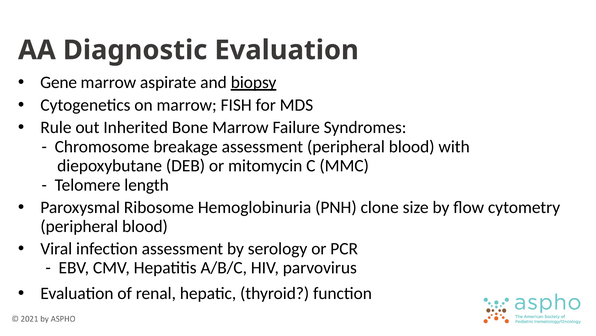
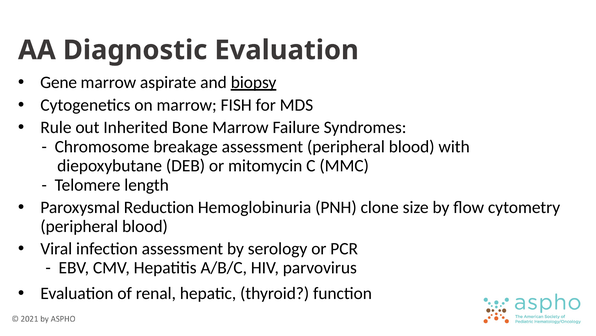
Ribosome: Ribosome -> Reduction
